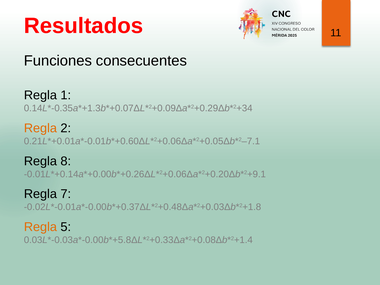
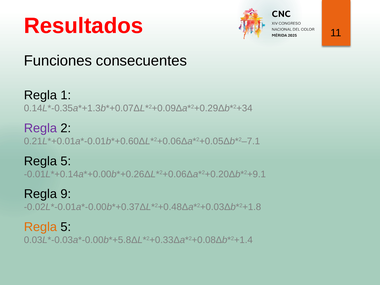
Regla at (40, 128) colour: orange -> purple
8 at (66, 161): 8 -> 5
7: 7 -> 9
